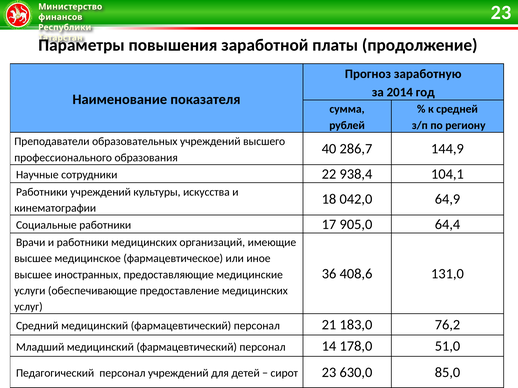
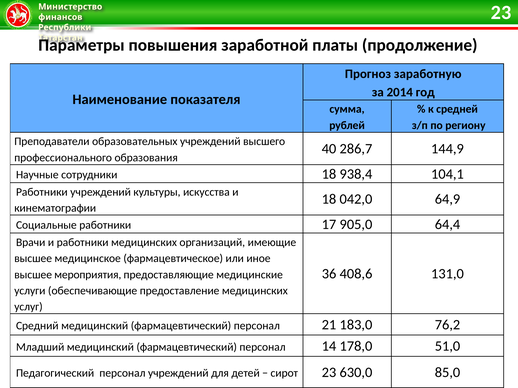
сотрудники 22: 22 -> 18
иностранных: иностранных -> мероприятия
